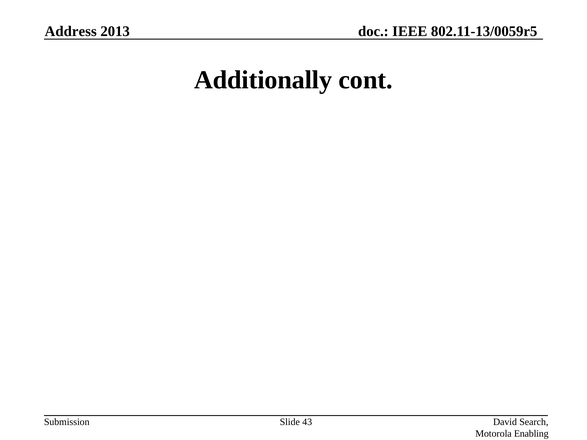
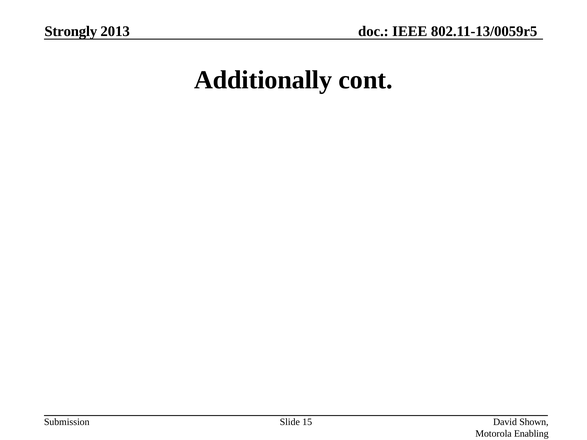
Address: Address -> Strongly
43: 43 -> 15
Search: Search -> Shown
